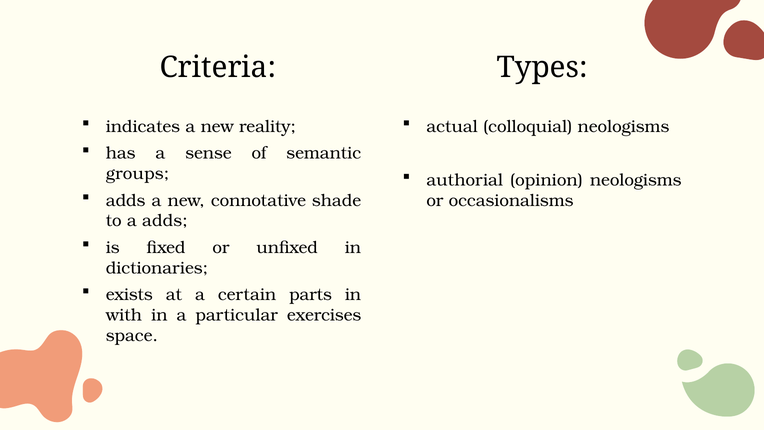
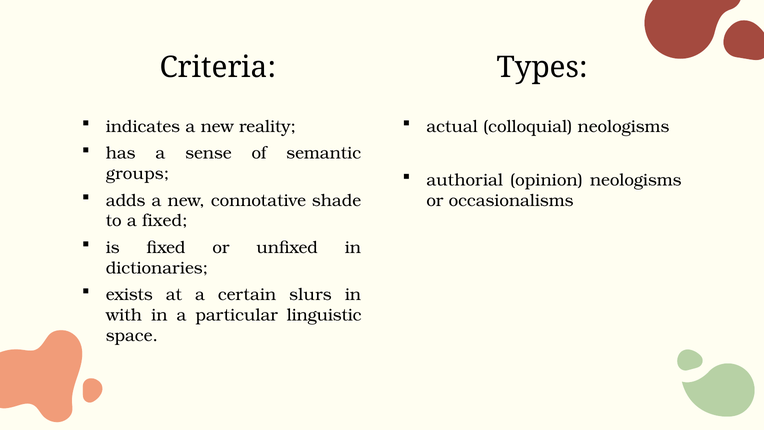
a adds: adds -> fixed
parts: parts -> slurs
exercises: exercises -> linguistic
